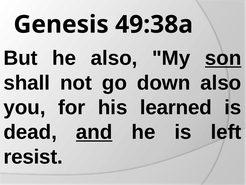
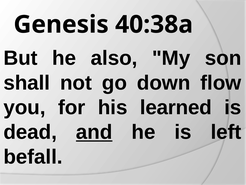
49:38a: 49:38a -> 40:38a
son underline: present -> none
down also: also -> flow
resist: resist -> befall
